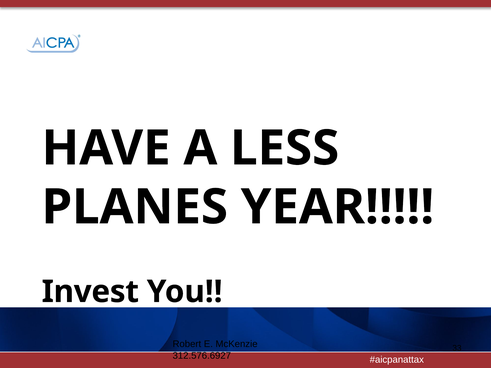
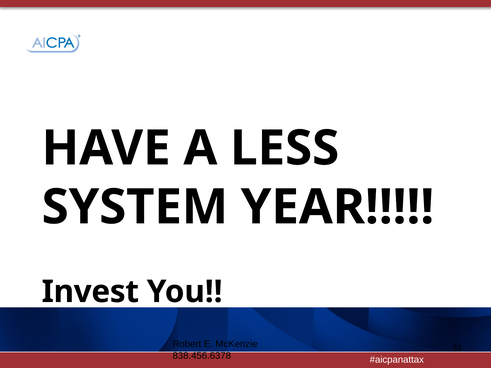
PLANES: PLANES -> SYSTEM
312.576.6927: 312.576.6927 -> 838.456.6378
